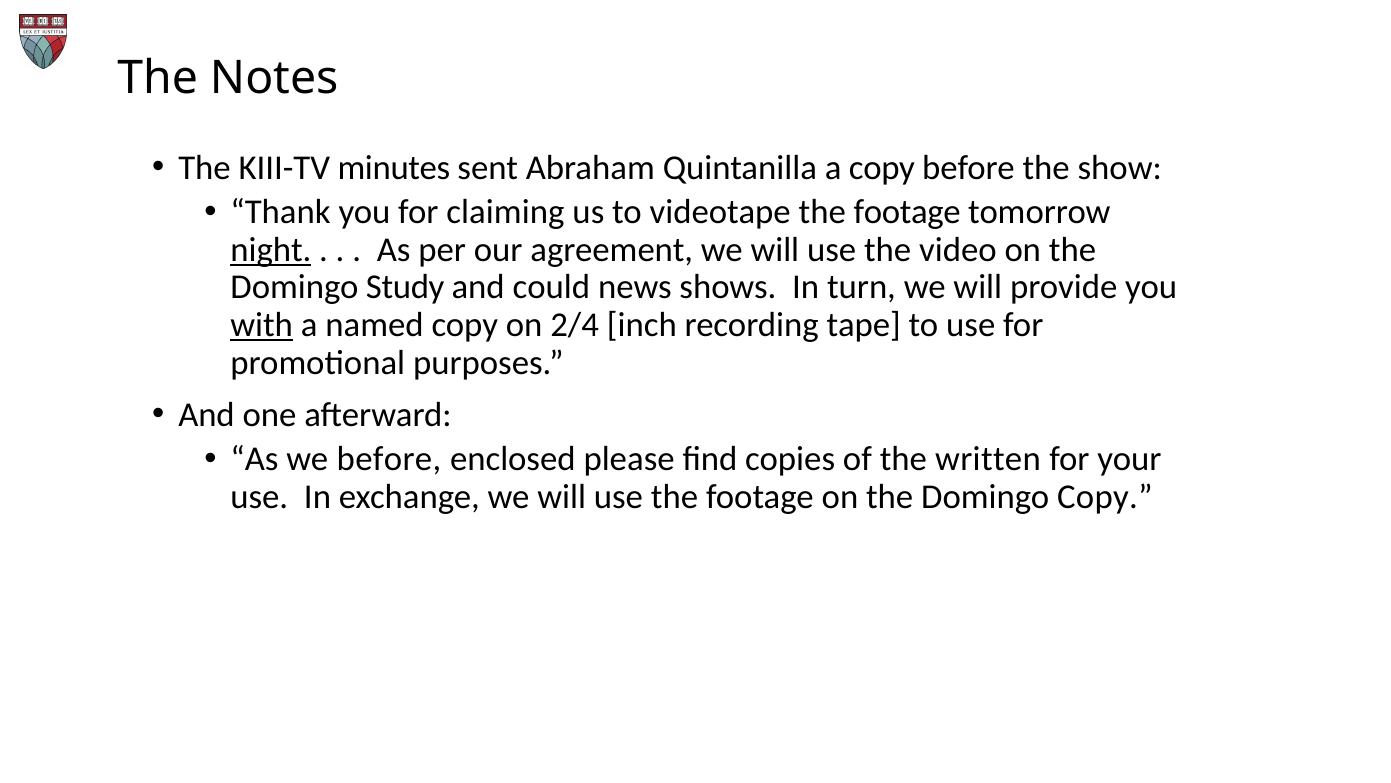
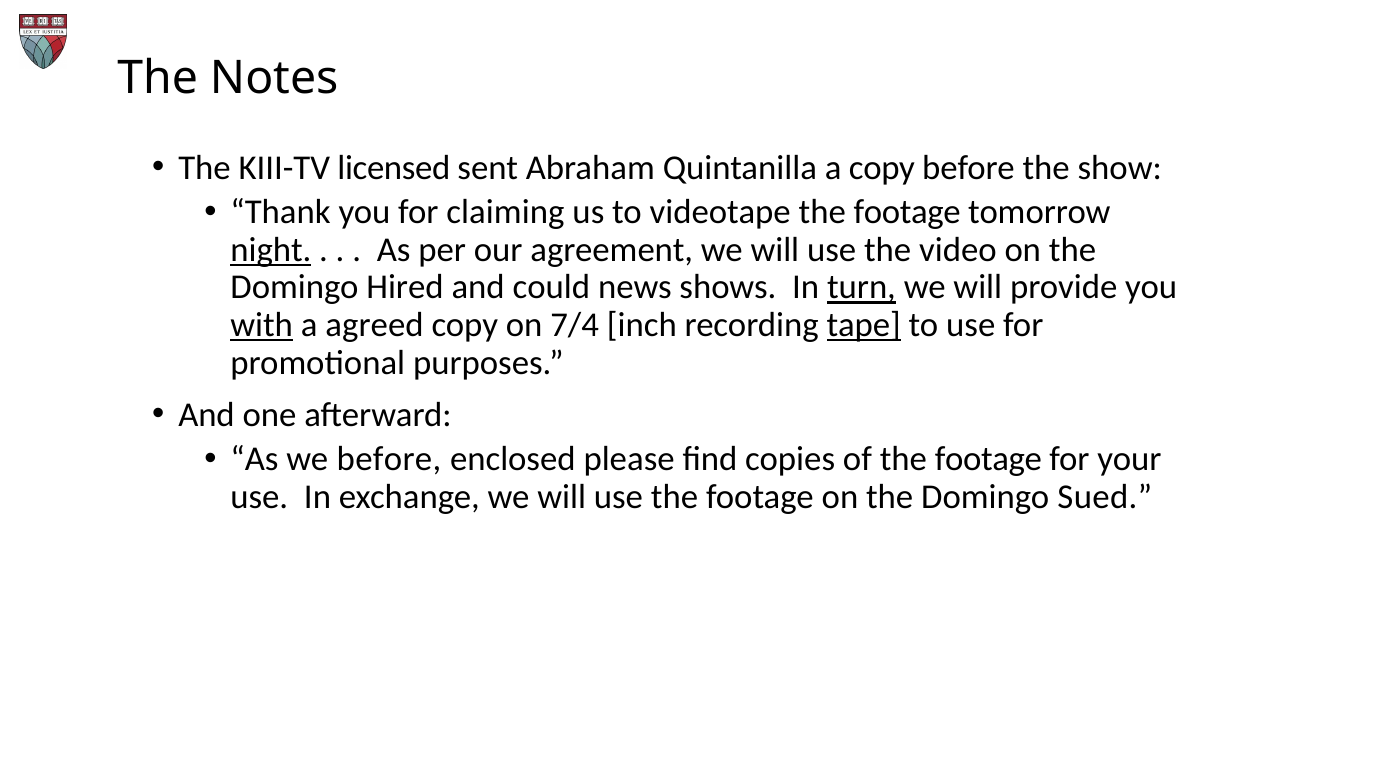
minutes: minutes -> licensed
Study: Study -> Hired
turn underline: none -> present
named: named -> agreed
2/4: 2/4 -> 7/4
tape underline: none -> present
of the written: written -> footage
Domingo Copy: Copy -> Sued
